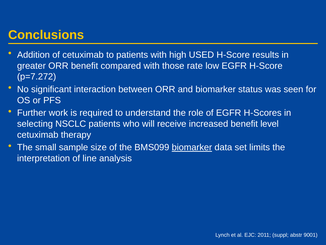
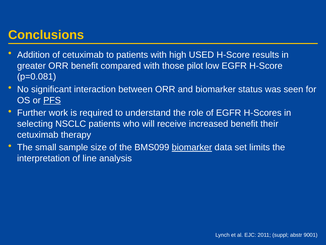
rate: rate -> pilot
p=7.272: p=7.272 -> p=0.081
PFS underline: none -> present
level: level -> their
